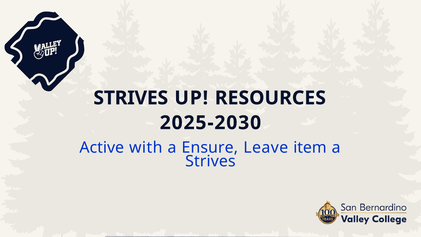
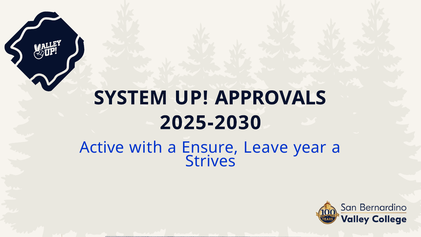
STRIVES at (131, 98): STRIVES -> SYSTEM
RESOURCES: RESOURCES -> APPROVALS
item: item -> year
